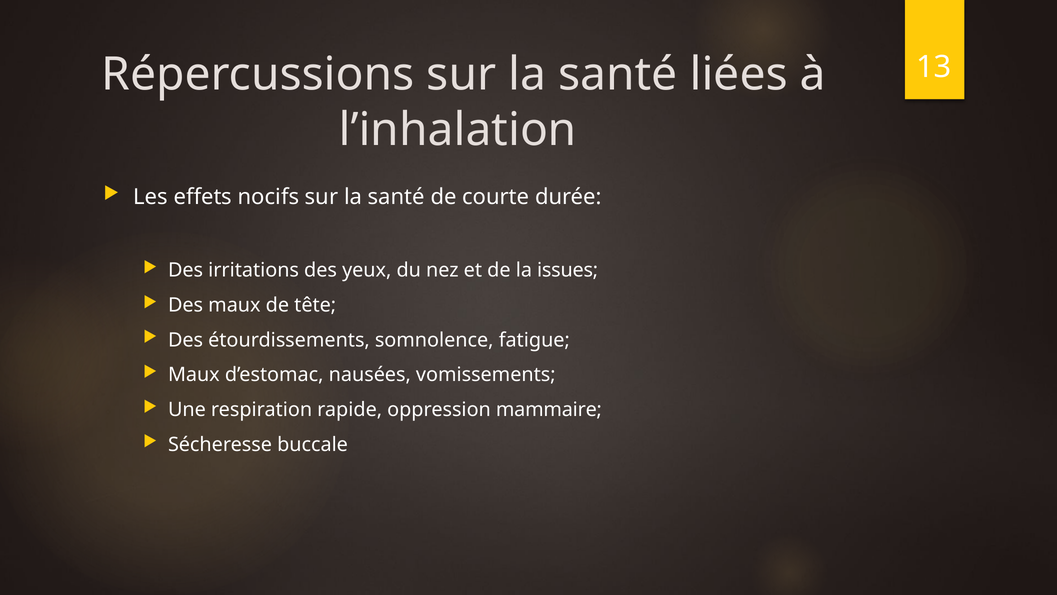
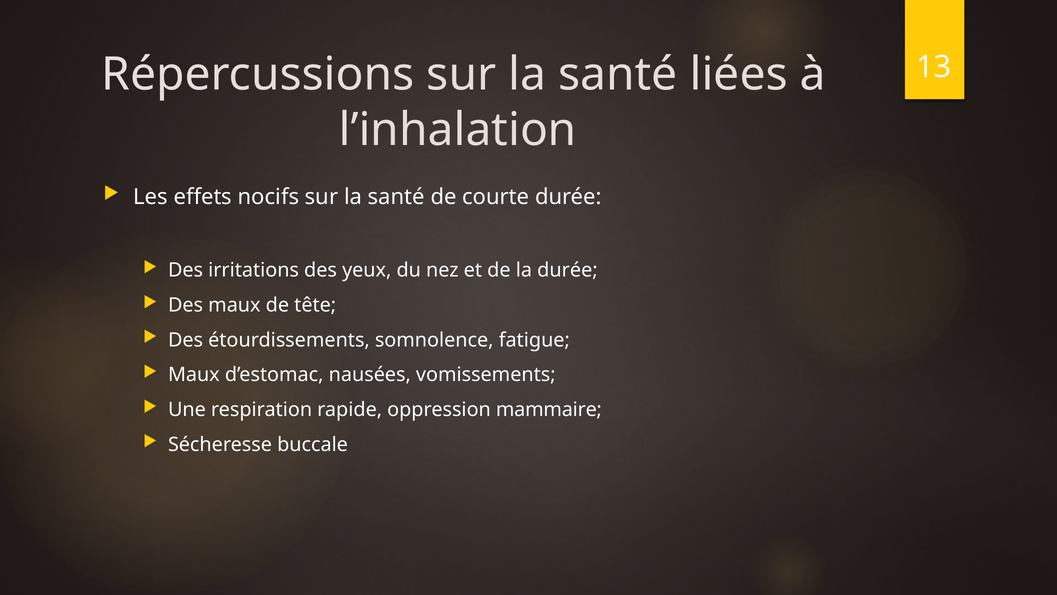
la issues: issues -> durée
